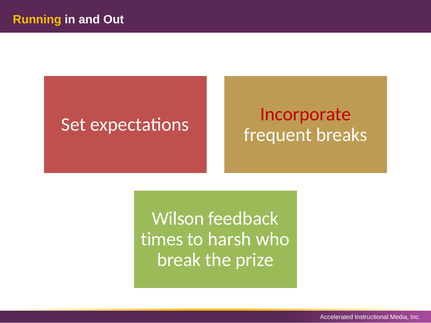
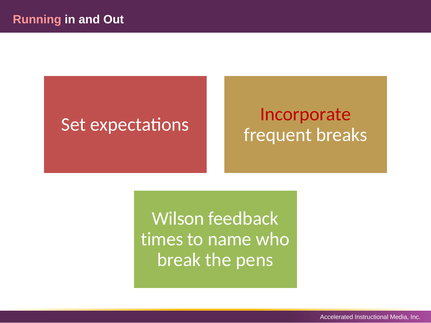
Running colour: yellow -> pink
harsh: harsh -> name
prize: prize -> pens
